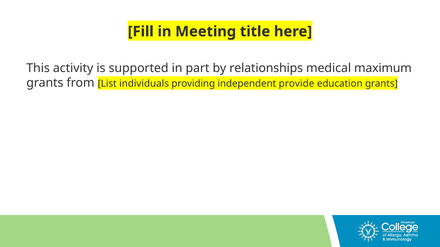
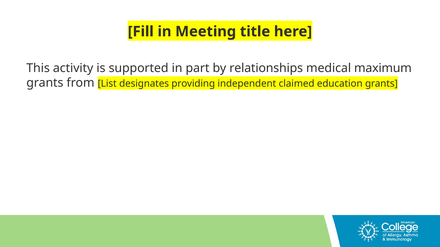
individuals: individuals -> designates
provide: provide -> claimed
